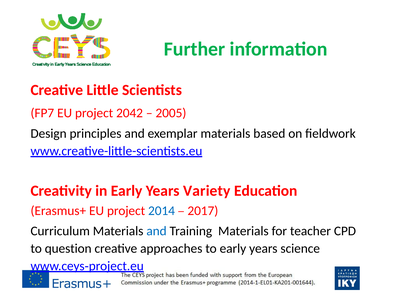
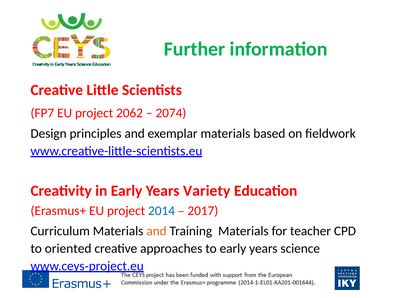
2042: 2042 -> 2062
2005: 2005 -> 2074
and at (157, 231) colour: blue -> orange
question: question -> oriented
